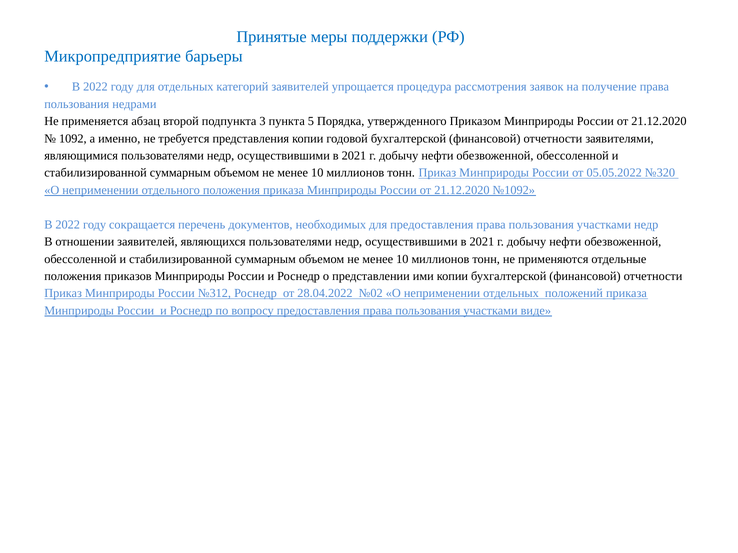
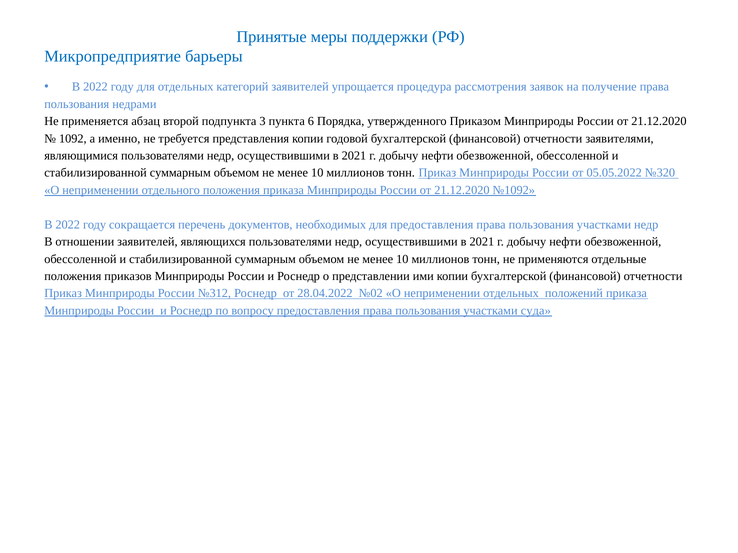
5: 5 -> 6
виде: виде -> суда
